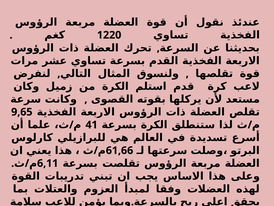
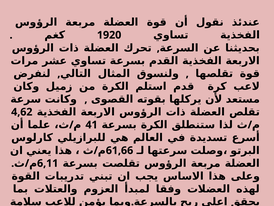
1220: 1220 -> 1920
9,65: 9,65 -> 4,62
